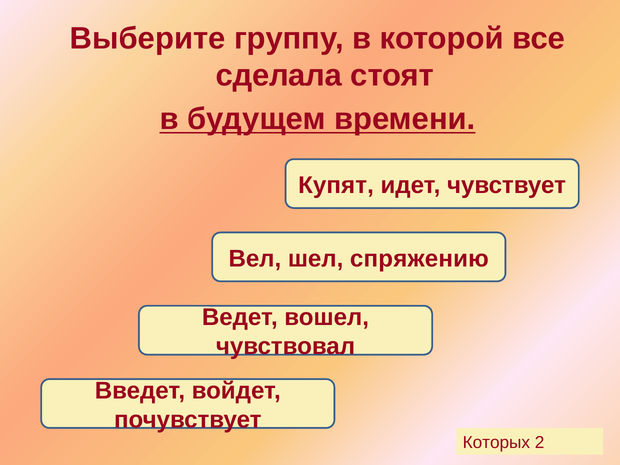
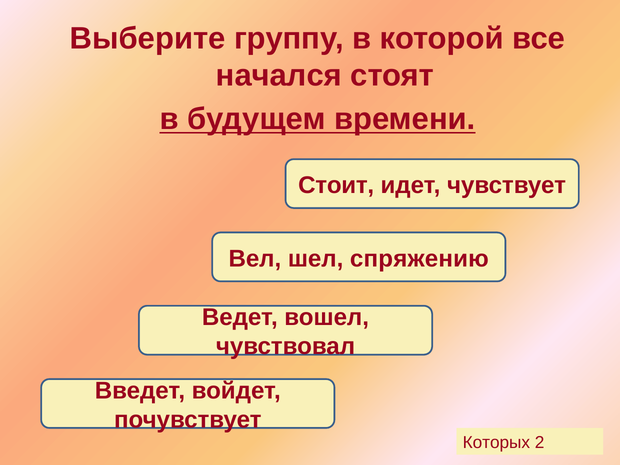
сделала: сделала -> начался
Купят: Купят -> Стоит
